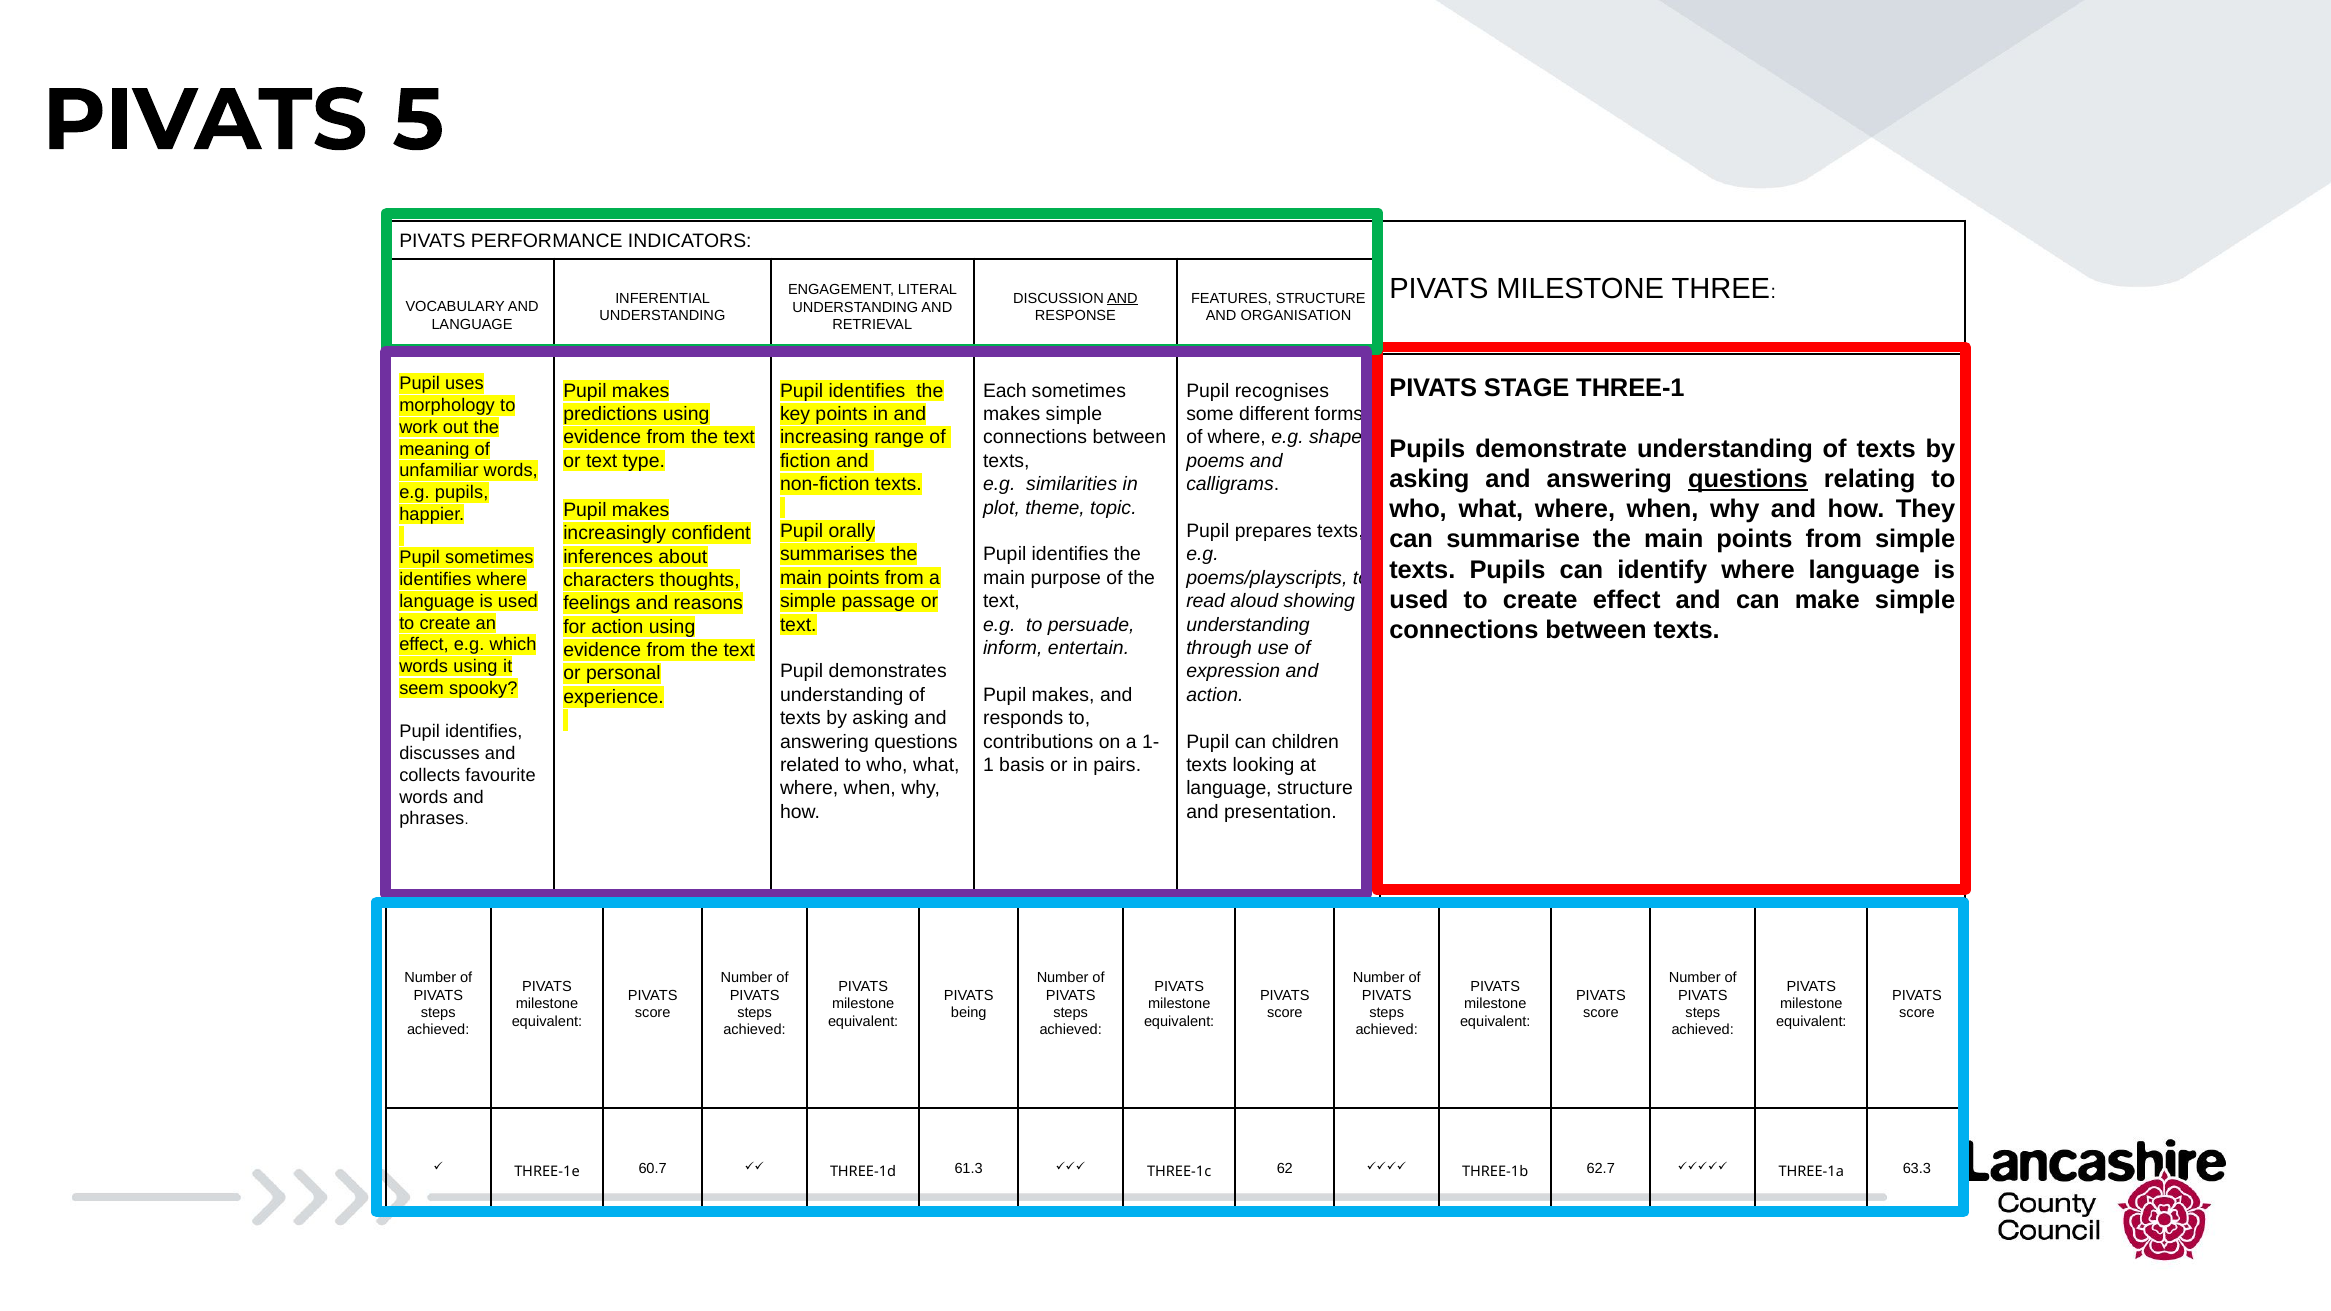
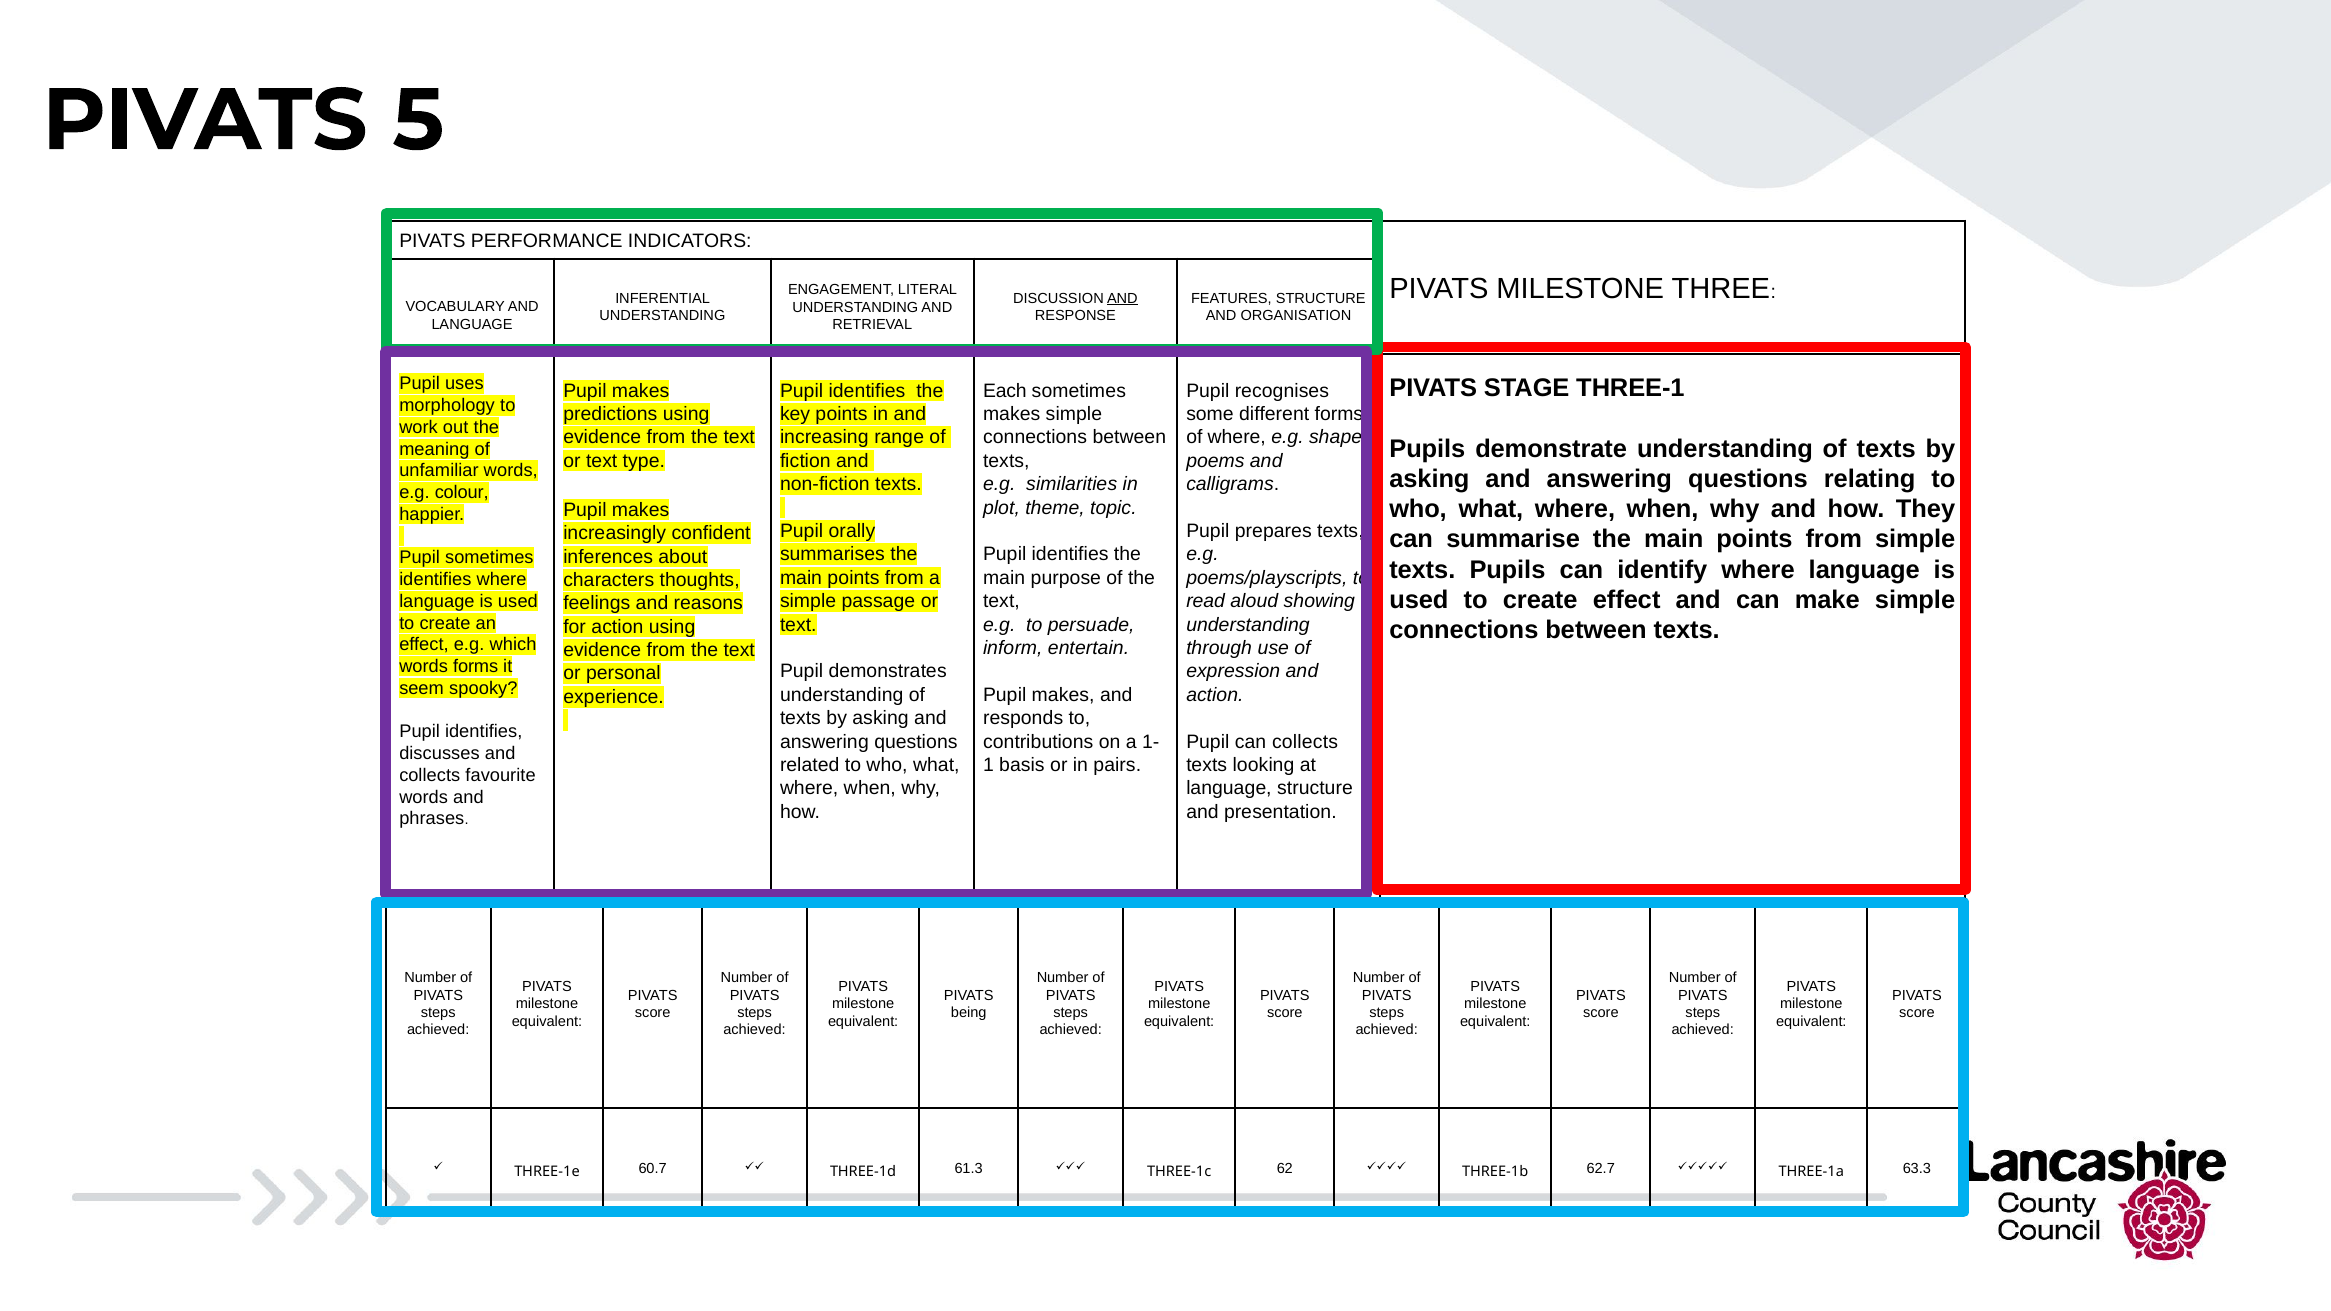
questions at (1748, 479) underline: present -> none
e.g pupils: pupils -> colour
words using: using -> forms
can children: children -> collects
